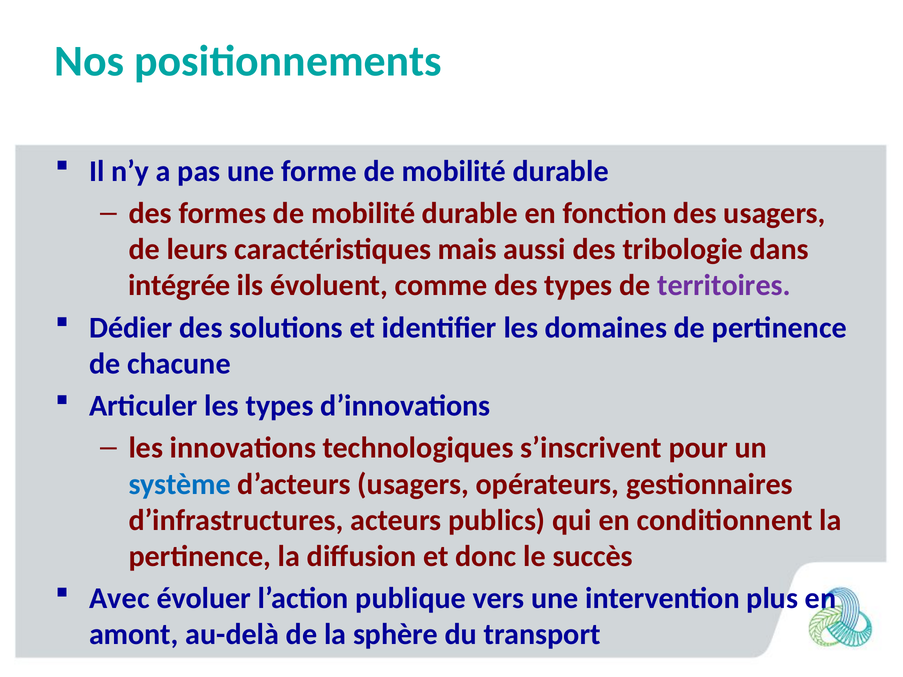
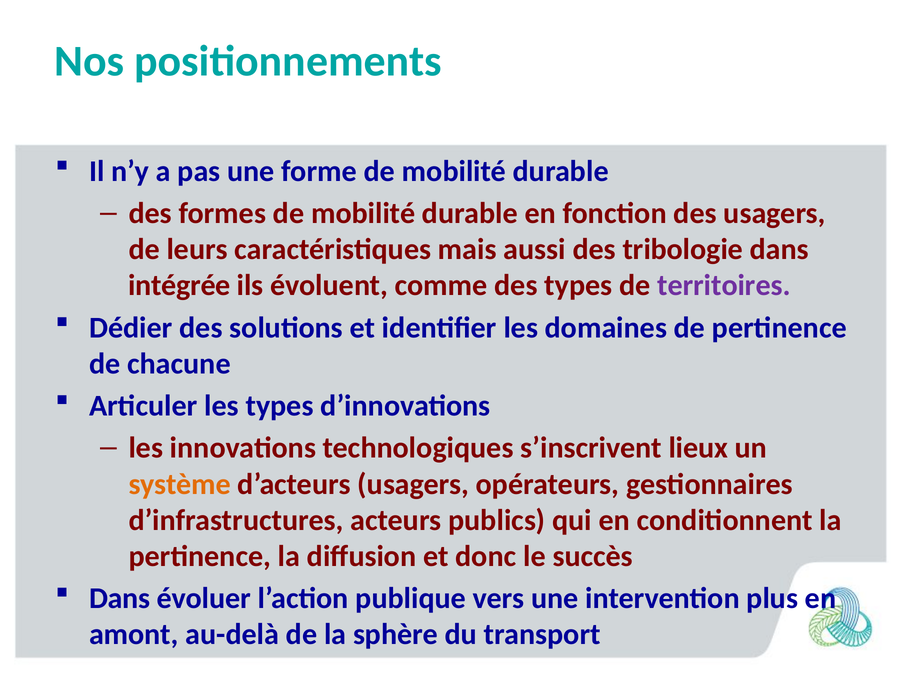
pour: pour -> lieux
système colour: blue -> orange
Avec at (119, 599): Avec -> Dans
